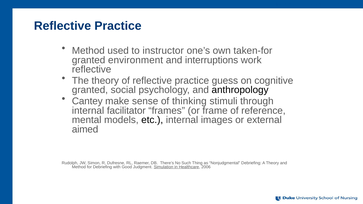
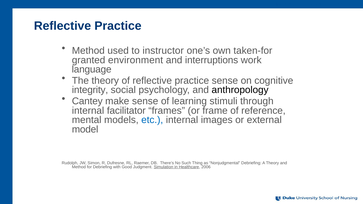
reflective at (92, 70): reflective -> language
practice guess: guess -> sense
granted at (90, 90): granted -> integrity
thinking: thinking -> learning
etc colour: black -> blue
aimed: aimed -> model
